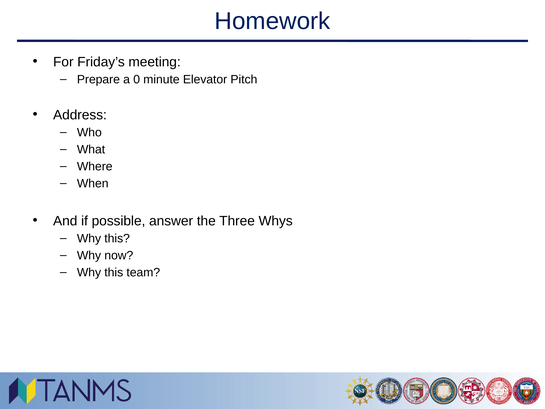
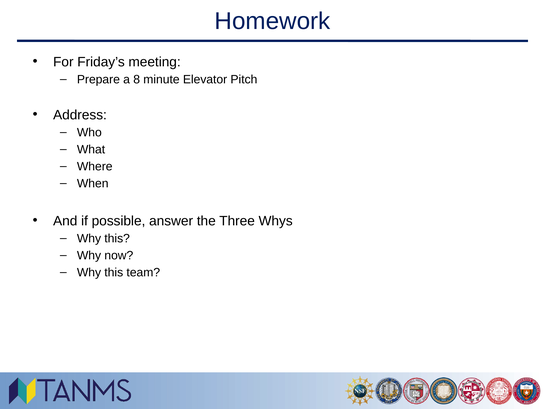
0: 0 -> 8
